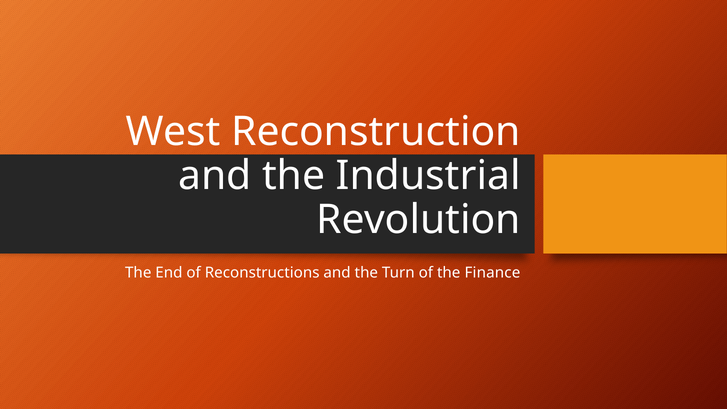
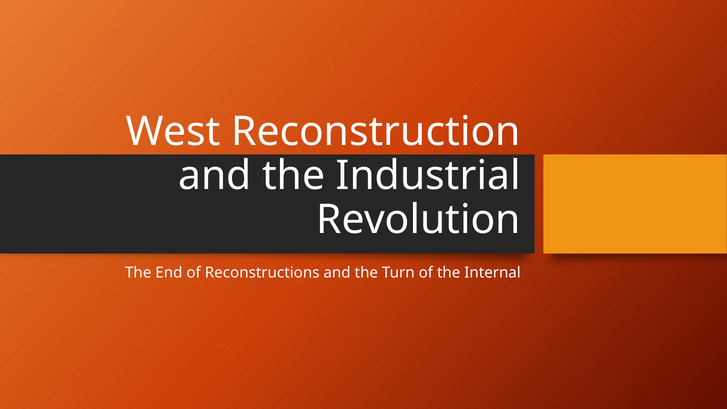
Finance: Finance -> Internal
